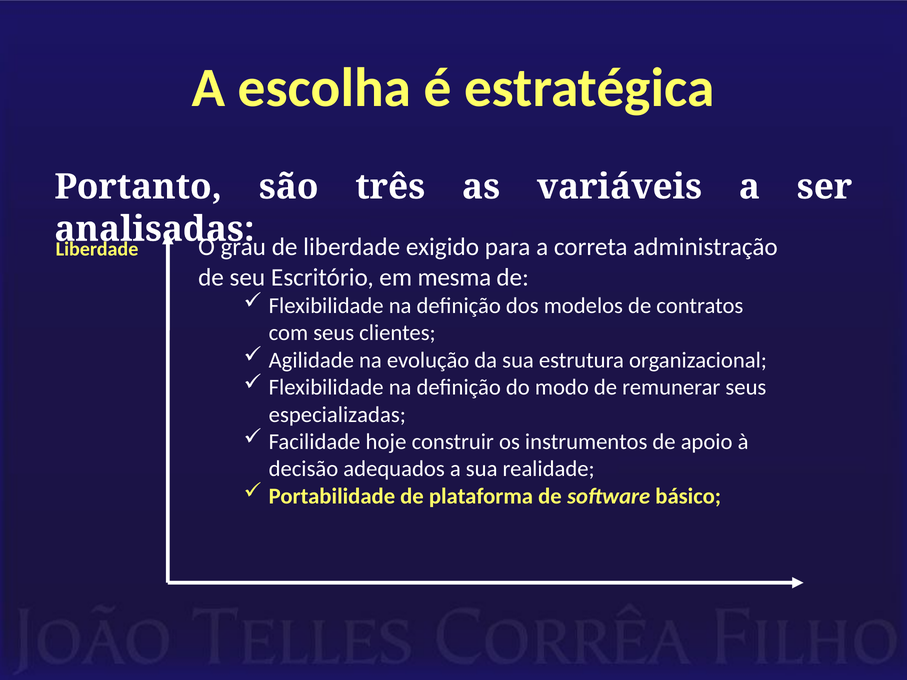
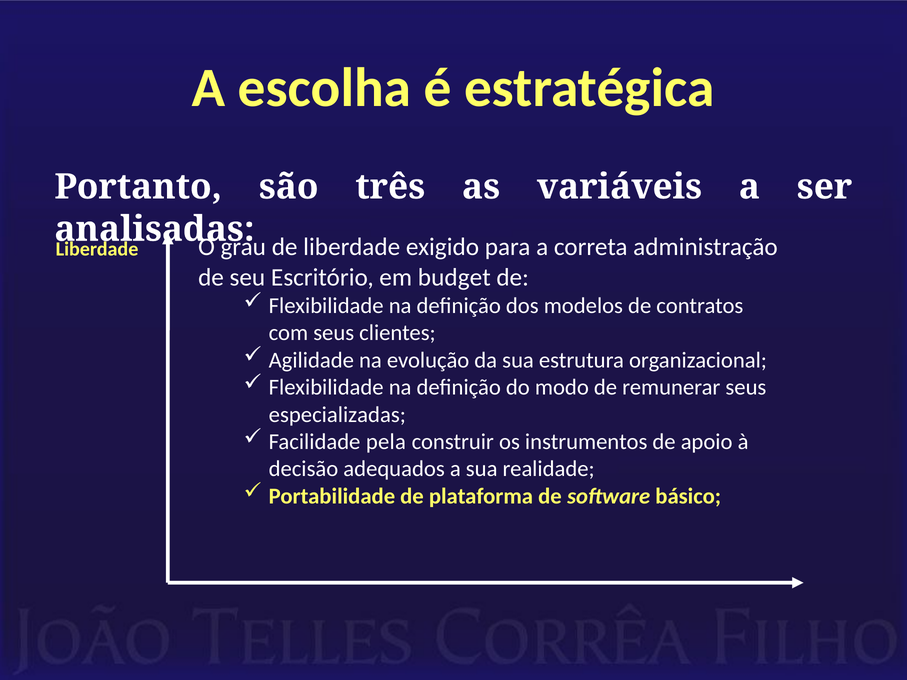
mesma: mesma -> budget
hoje: hoje -> pela
